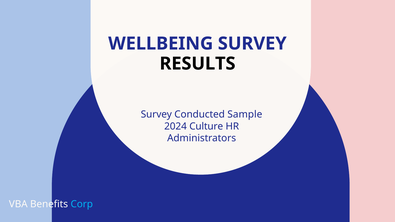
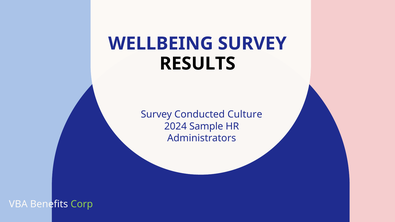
Sample: Sample -> Culture
Culture: Culture -> Sample
Corp colour: light blue -> light green
